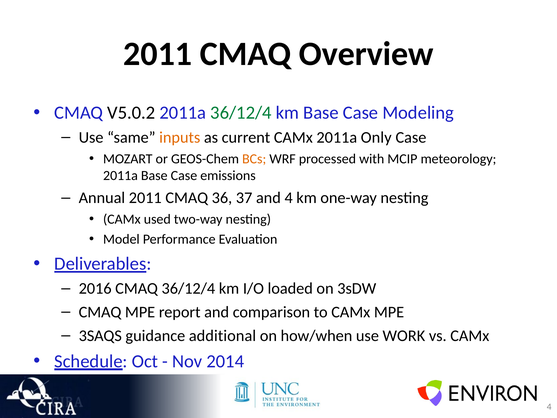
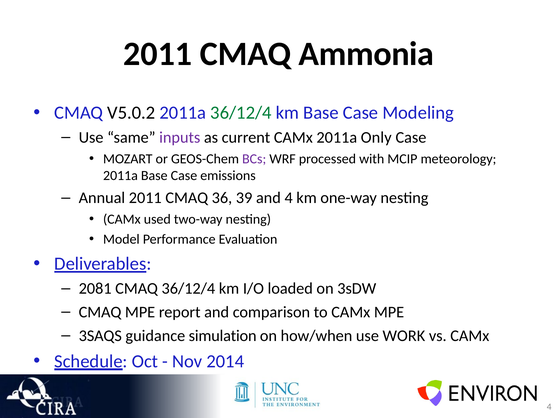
Overview: Overview -> Ammonia
inputs colour: orange -> purple
BCs colour: orange -> purple
37: 37 -> 39
2016: 2016 -> 2081
additional: additional -> simulation
